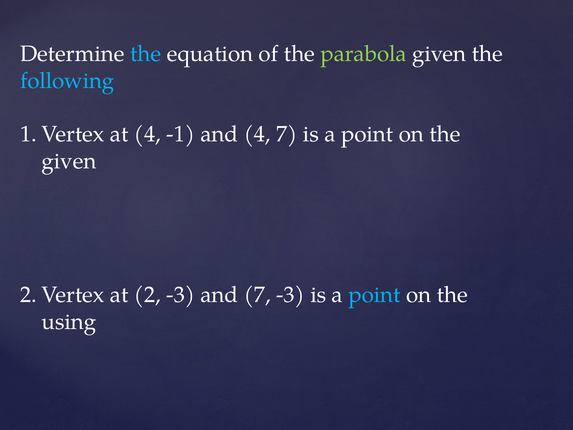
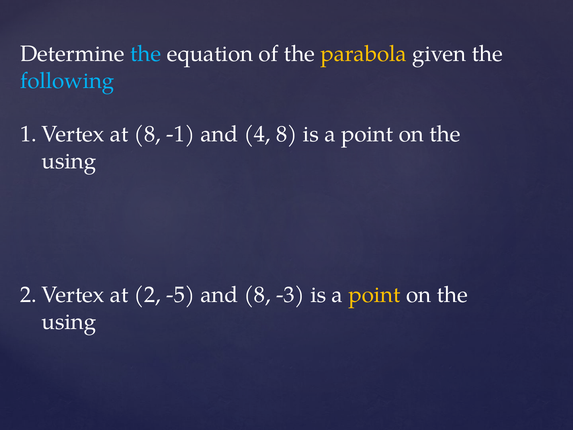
parabola colour: light green -> yellow
at 4: 4 -> 8
4 7: 7 -> 8
given at (69, 161): given -> using
2 -3: -3 -> -5
and 7: 7 -> 8
point at (374, 295) colour: light blue -> yellow
